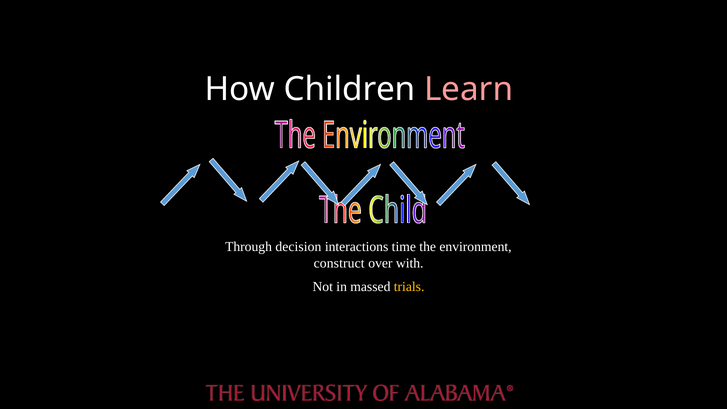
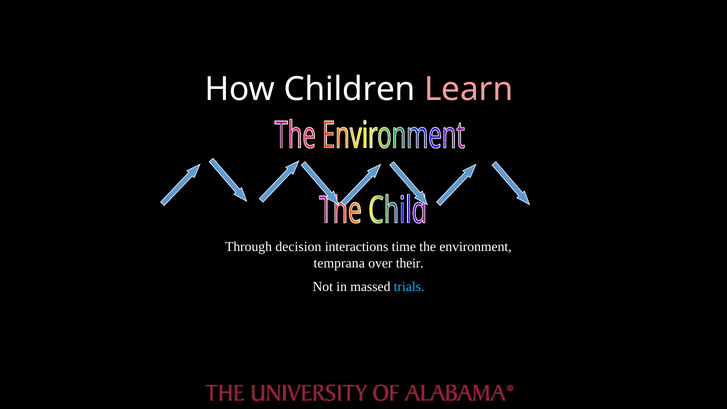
construct: construct -> temprana
with: with -> their
trials colour: yellow -> light blue
